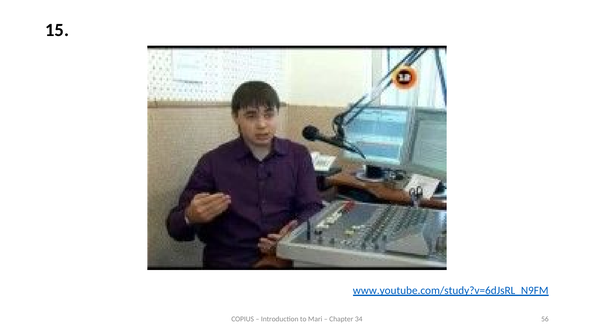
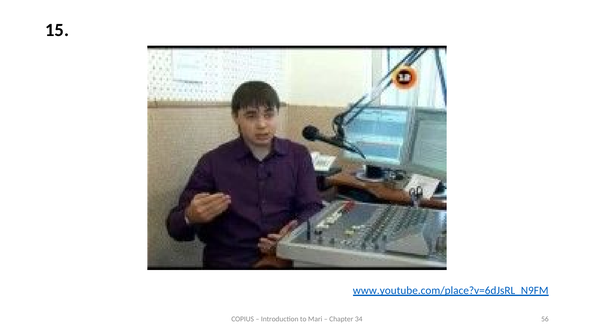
www.youtube.com/study?v=6dJsRL_N9FM: www.youtube.com/study?v=6dJsRL_N9FM -> www.youtube.com/place?v=6dJsRL_N9FM
